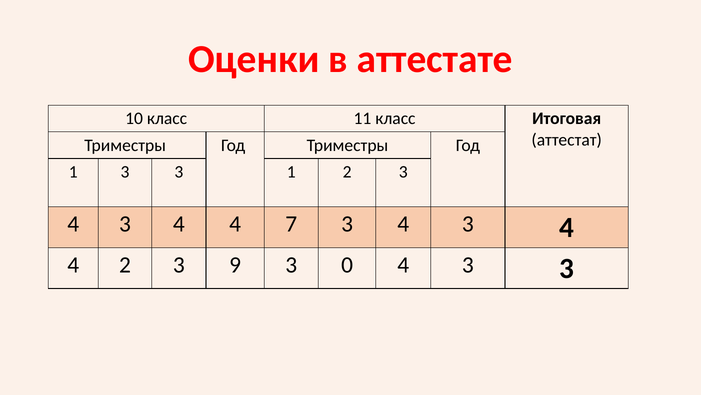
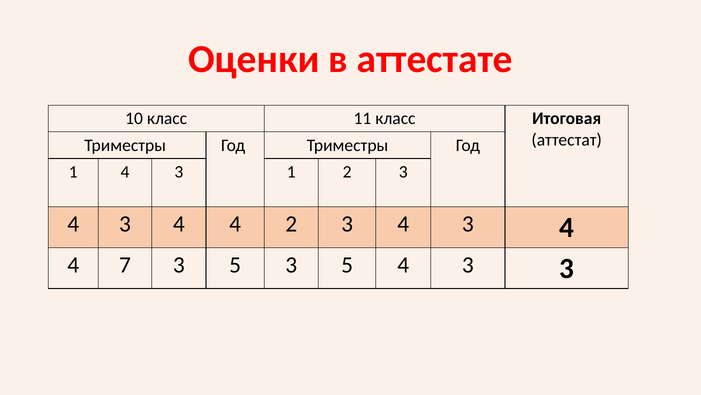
1 3: 3 -> 4
4 7: 7 -> 2
4 2: 2 -> 7
9 at (235, 264): 9 -> 5
0 at (347, 264): 0 -> 5
